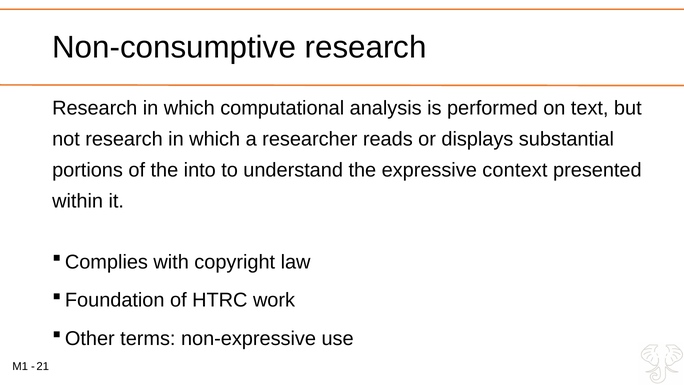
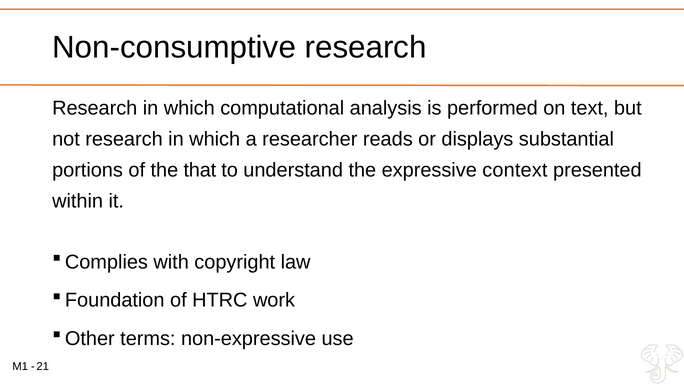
into: into -> that
